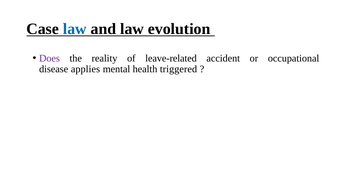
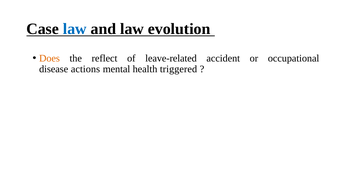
Does colour: purple -> orange
reality: reality -> reflect
applies: applies -> actions
